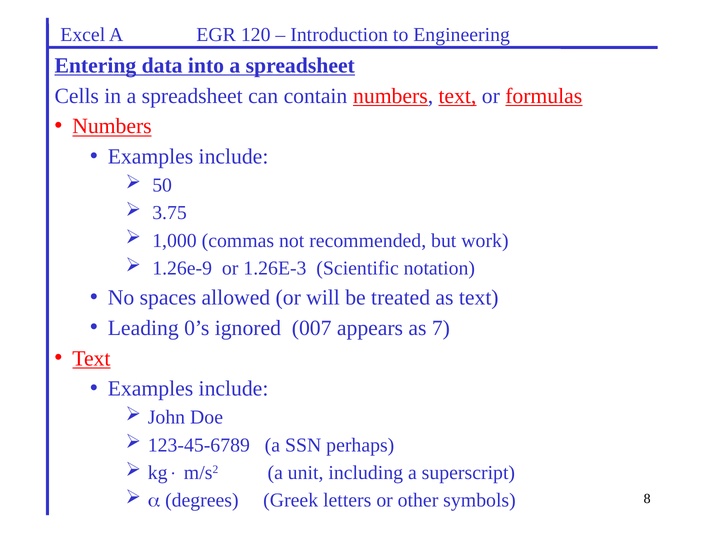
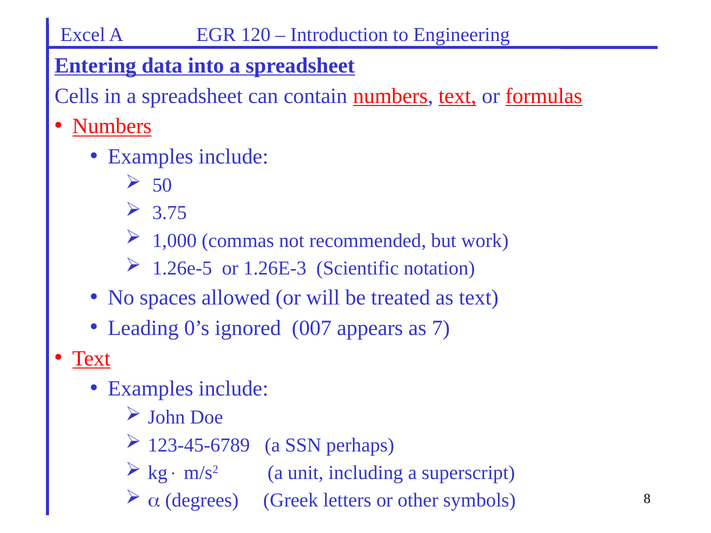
1.26e-9: 1.26e-9 -> 1.26e-5
